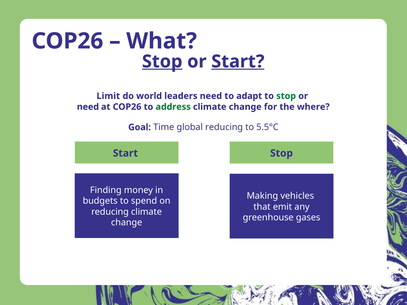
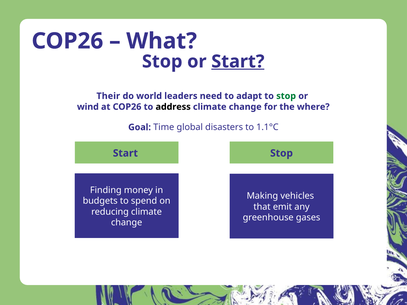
Stop at (162, 62) underline: present -> none
Limit: Limit -> Their
need at (88, 107): need -> wind
address colour: green -> black
global reducing: reducing -> disasters
5.5°C: 5.5°C -> 1.1°C
